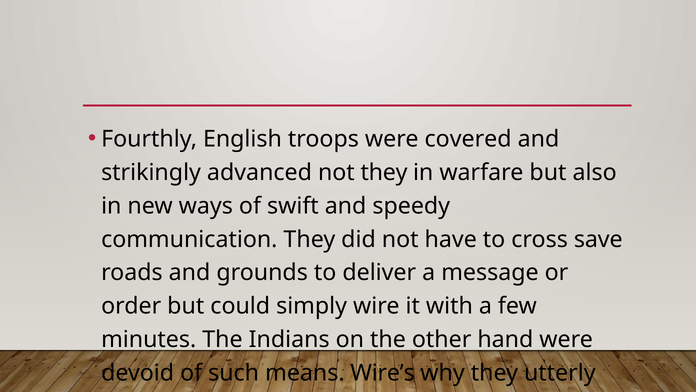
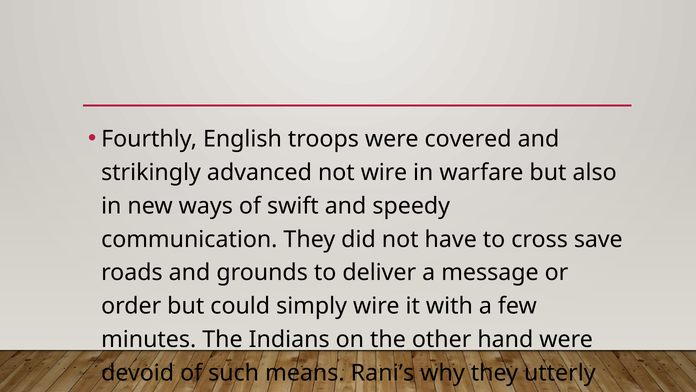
not they: they -> wire
Wire’s: Wire’s -> Rani’s
